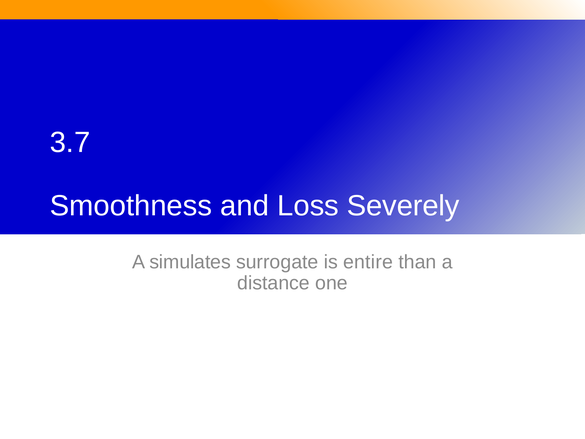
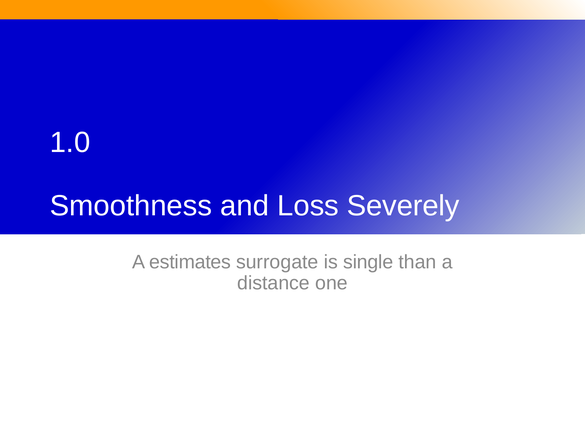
3.7: 3.7 -> 1.0
simulates: simulates -> estimates
entire: entire -> single
